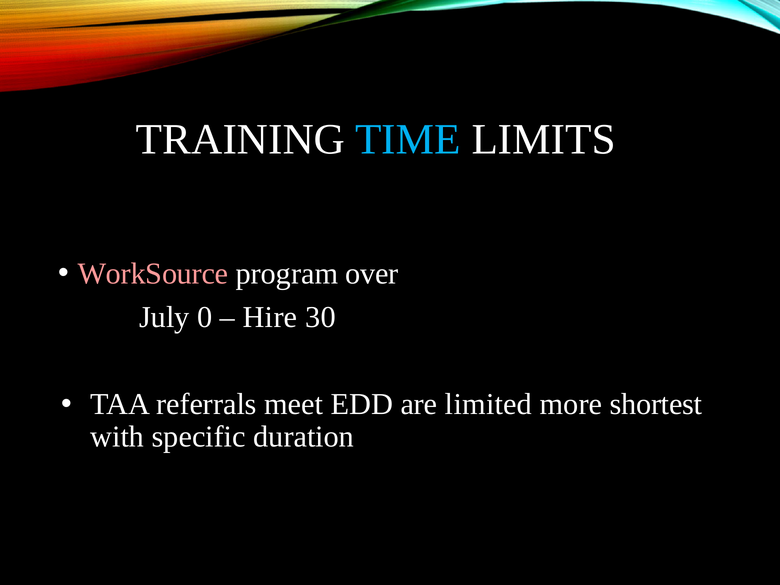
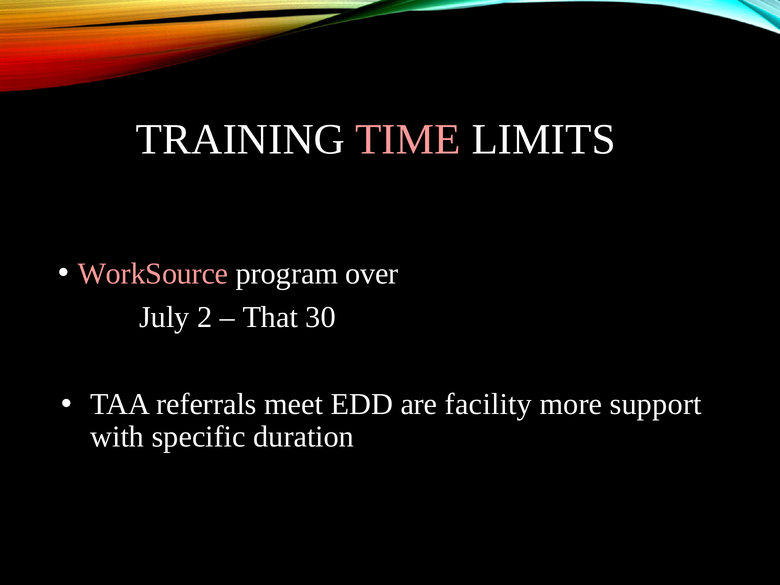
TIME colour: light blue -> pink
0: 0 -> 2
Hire: Hire -> That
limited: limited -> facility
shortest: shortest -> support
